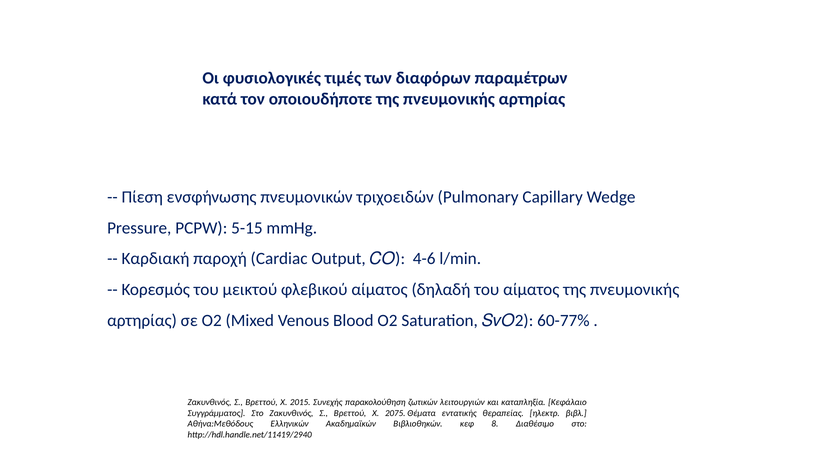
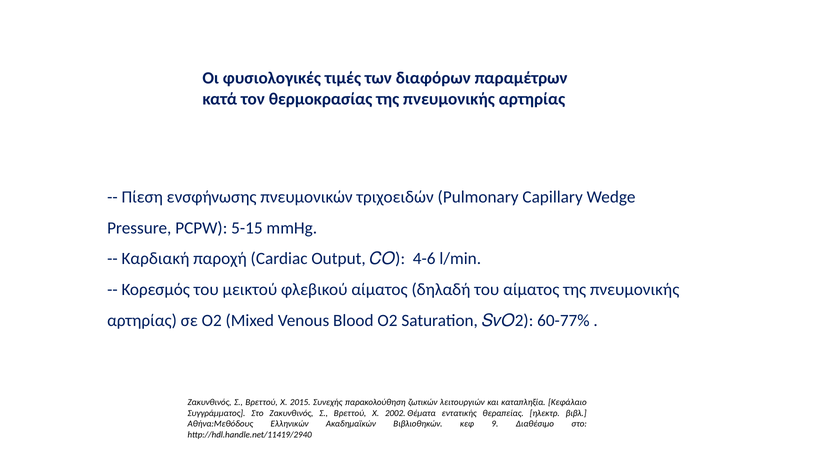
οποιουδήποτε: οποιουδήποτε -> θερμοκρασίας
2075: 2075 -> 2002
8: 8 -> 9
